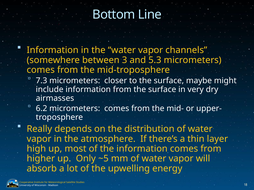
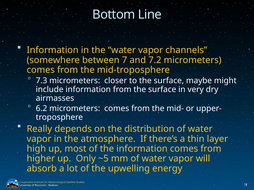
3: 3 -> 7
5.3: 5.3 -> 7.2
